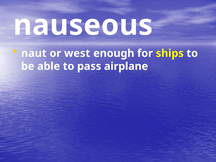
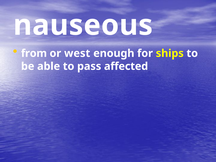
naut: naut -> from
airplane: airplane -> affected
